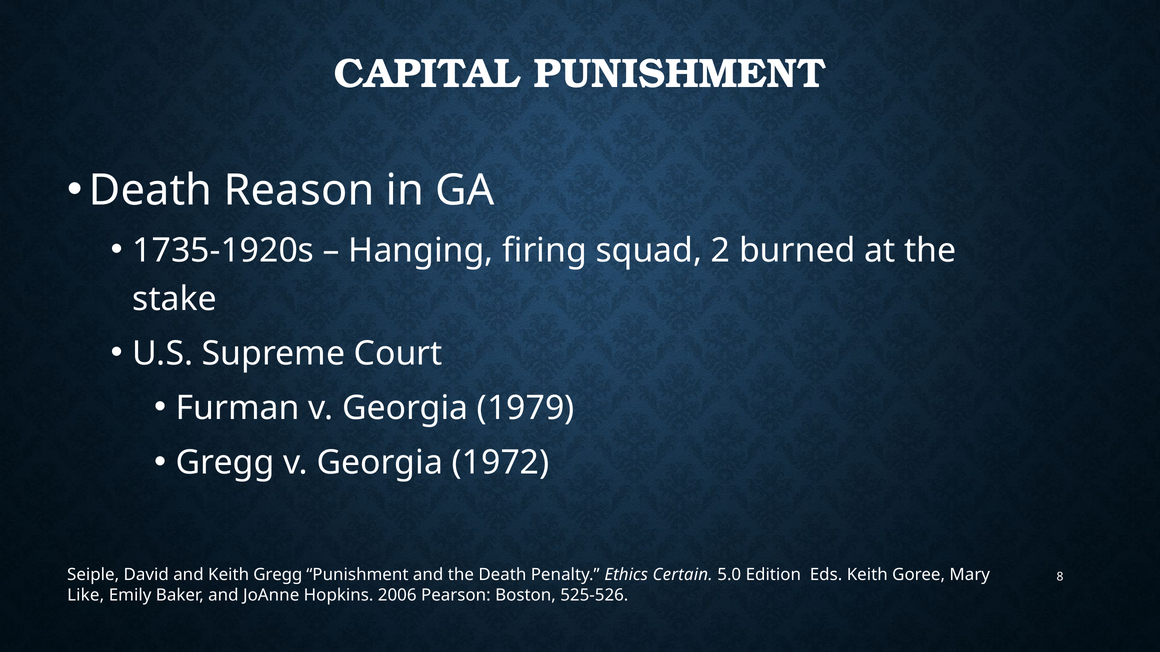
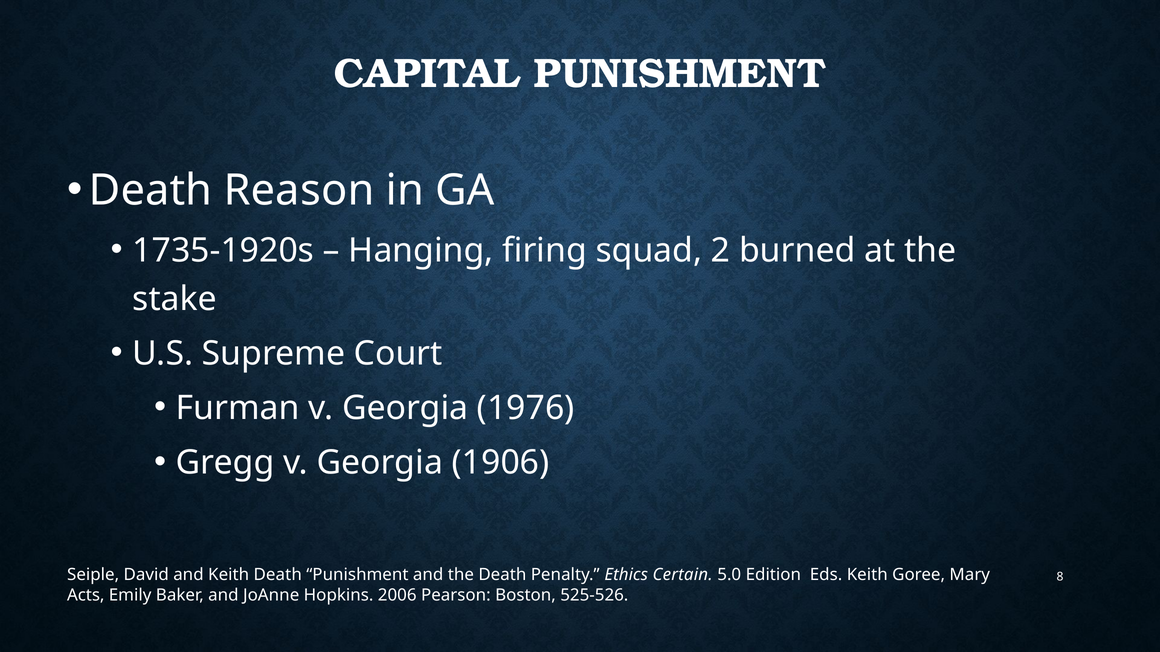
1979: 1979 -> 1976
1972: 1972 -> 1906
Keith Gregg: Gregg -> Death
Like: Like -> Acts
